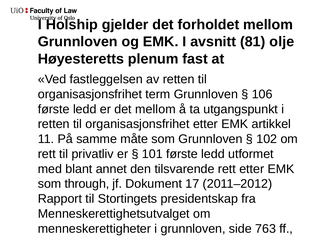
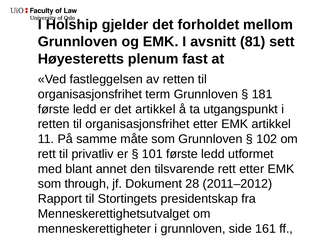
olje: olje -> sett
106: 106 -> 181
det mellom: mellom -> artikkel
17: 17 -> 28
763: 763 -> 161
